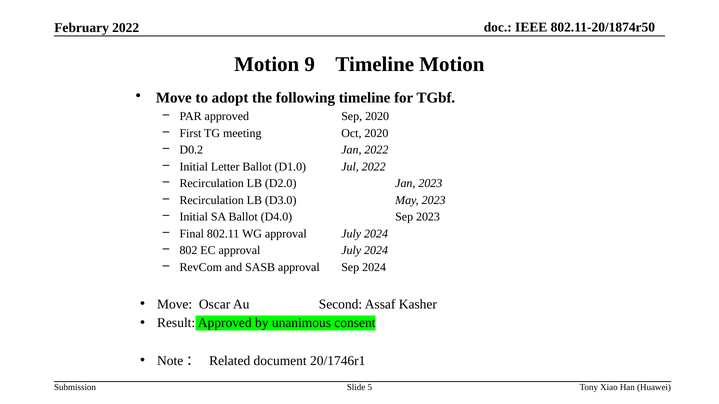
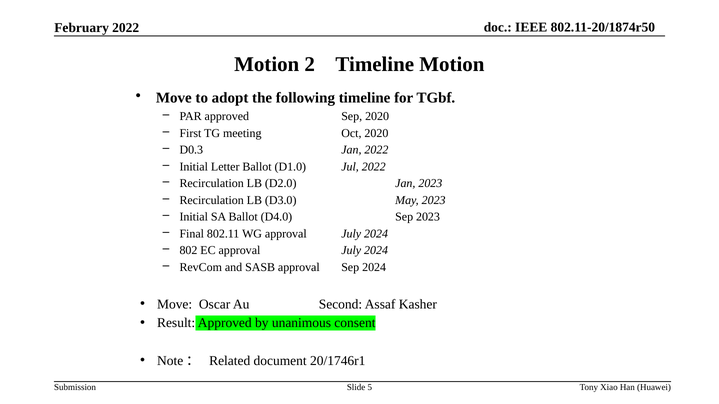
9: 9 -> 2
D0.2: D0.2 -> D0.3
